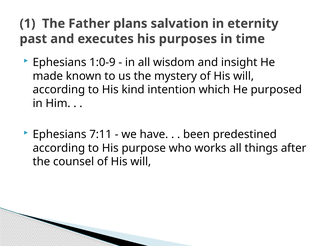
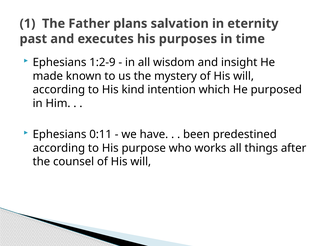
1:0-9: 1:0-9 -> 1:2-9
7:11: 7:11 -> 0:11
